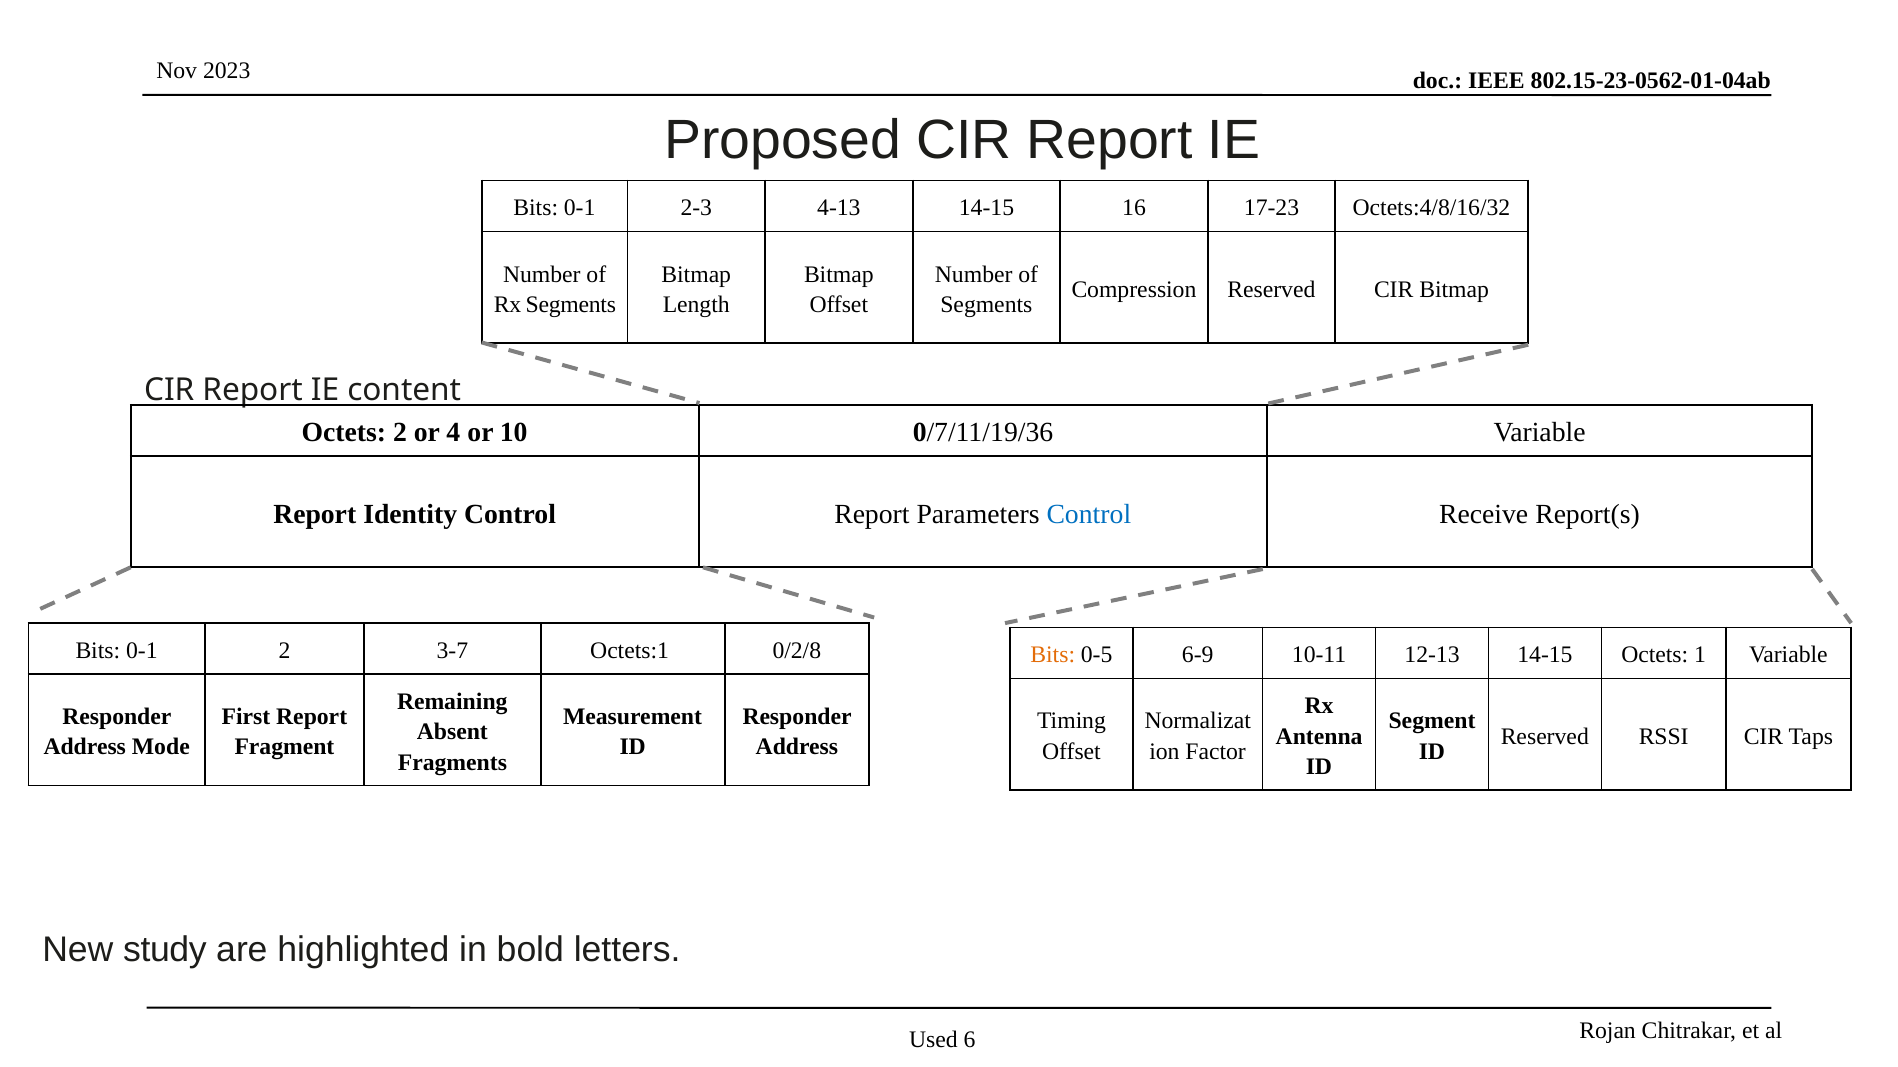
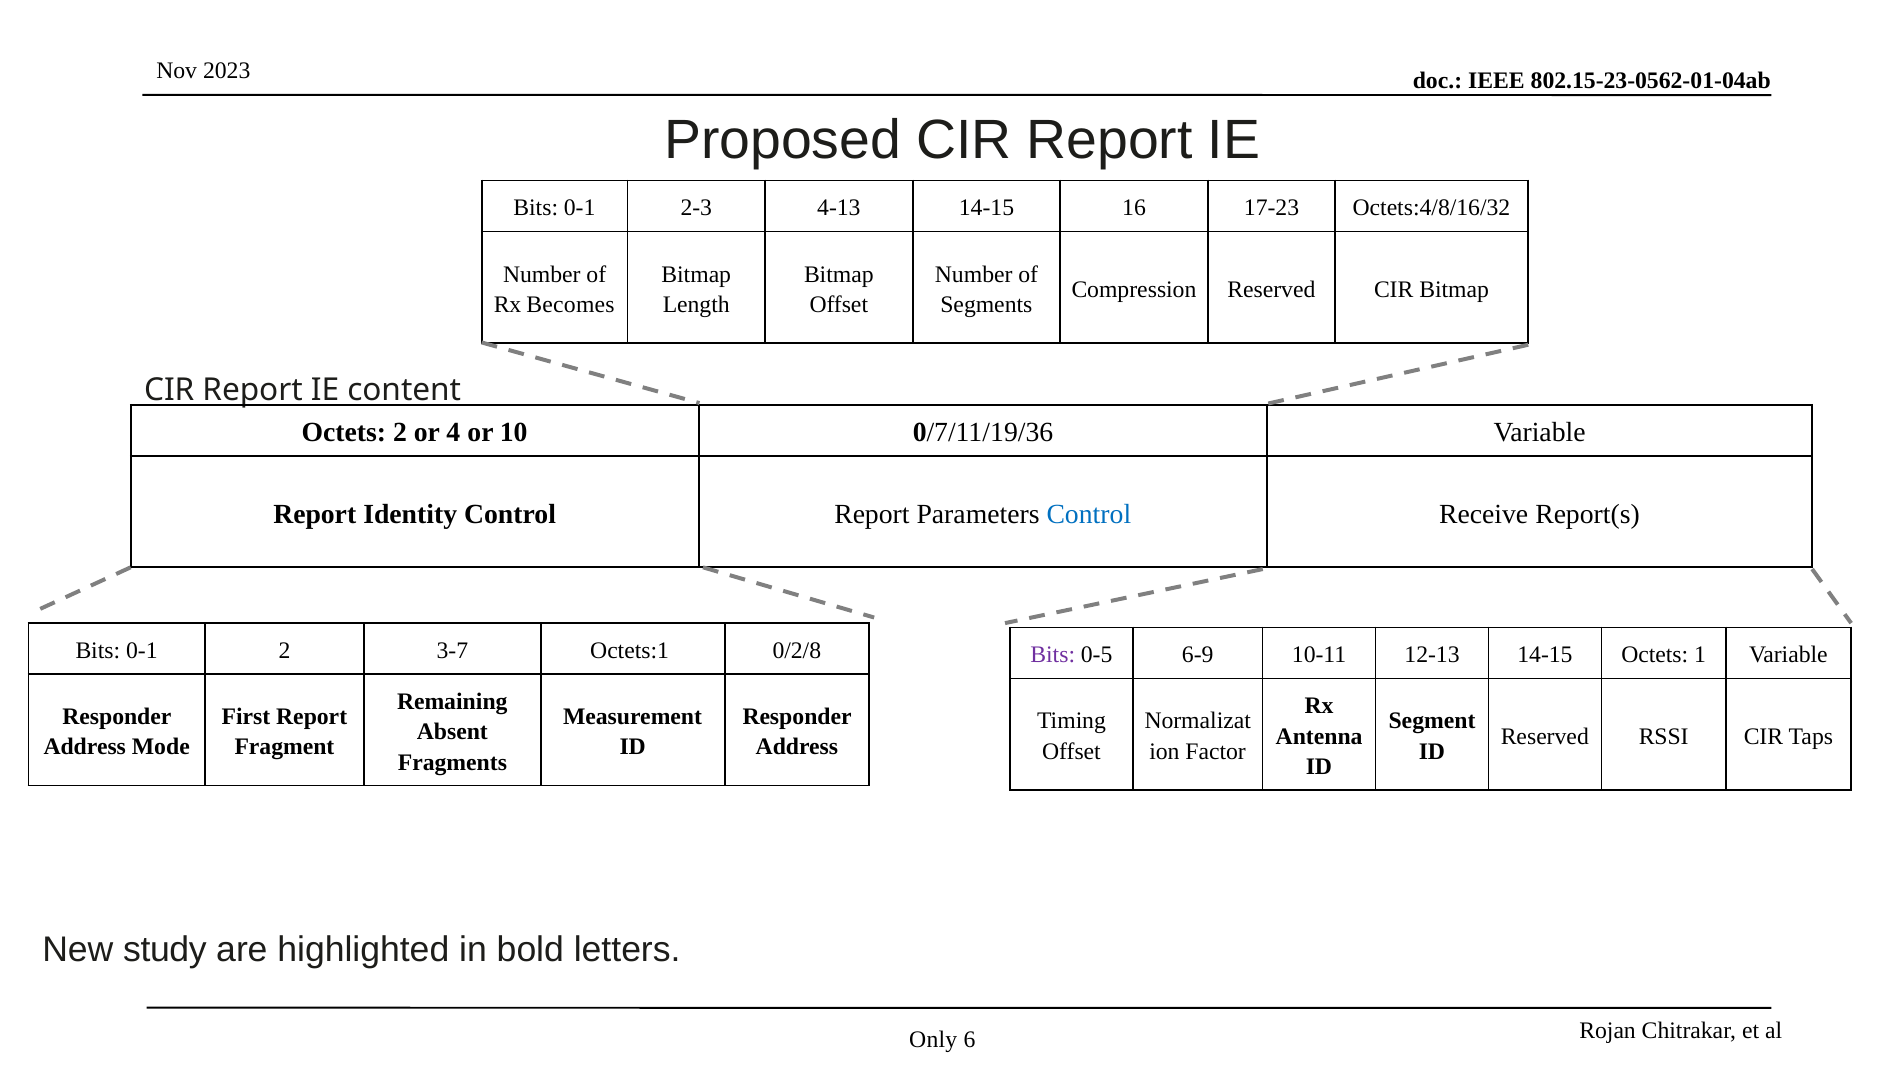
Rx Segments: Segments -> Becomes
Bits at (1053, 655) colour: orange -> purple
Used: Used -> Only
